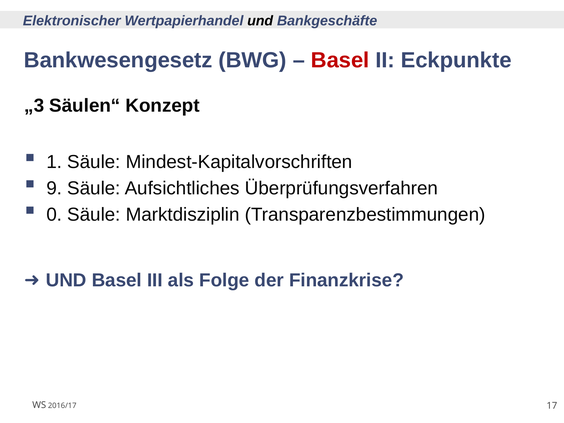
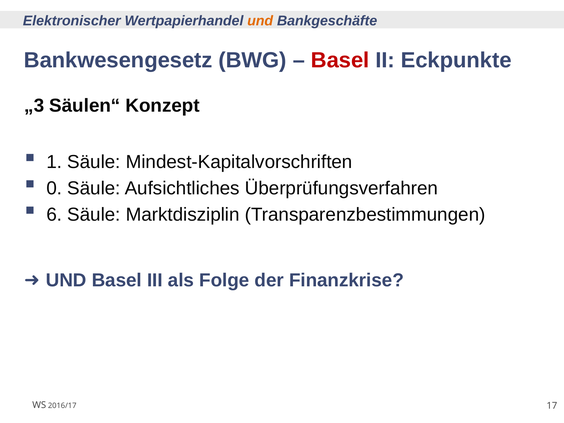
und at (260, 21) colour: black -> orange
9: 9 -> 0
0: 0 -> 6
